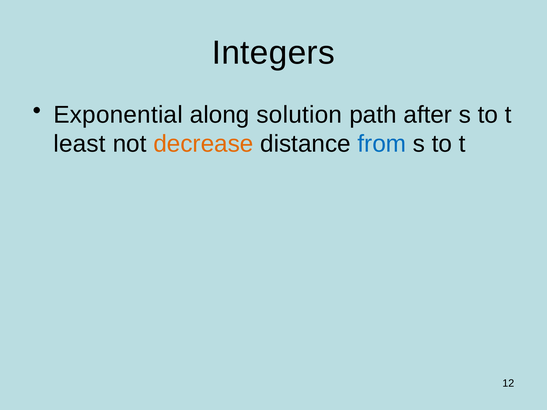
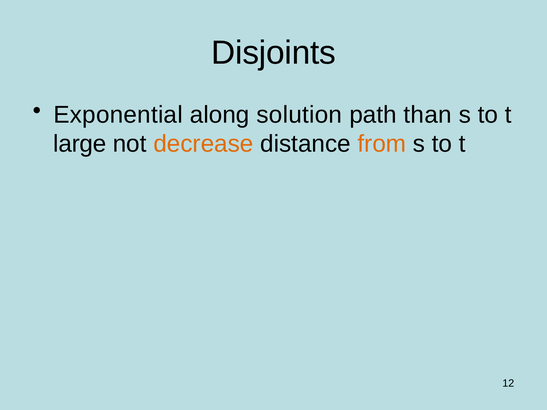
Integers: Integers -> Disjoints
after: after -> than
least: least -> large
from colour: blue -> orange
